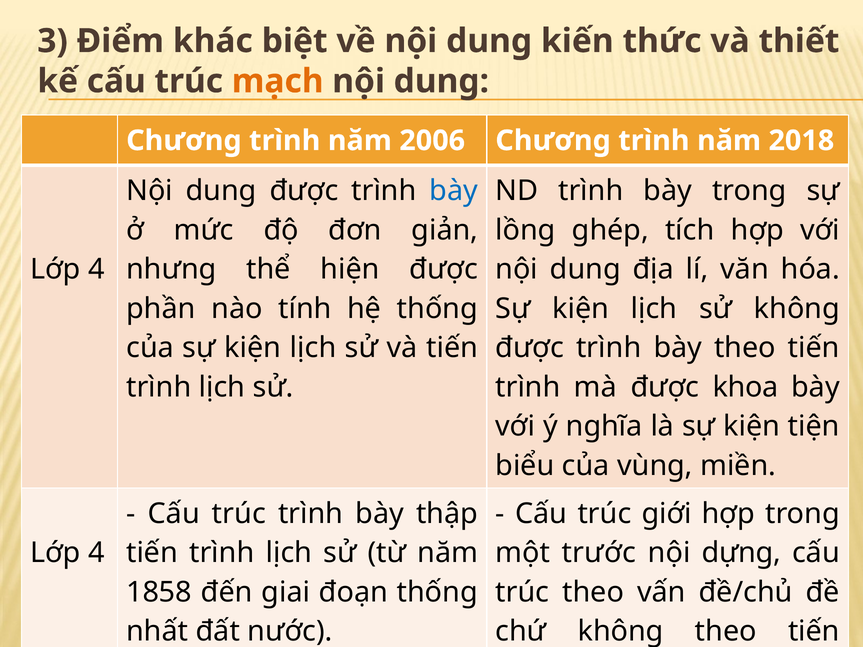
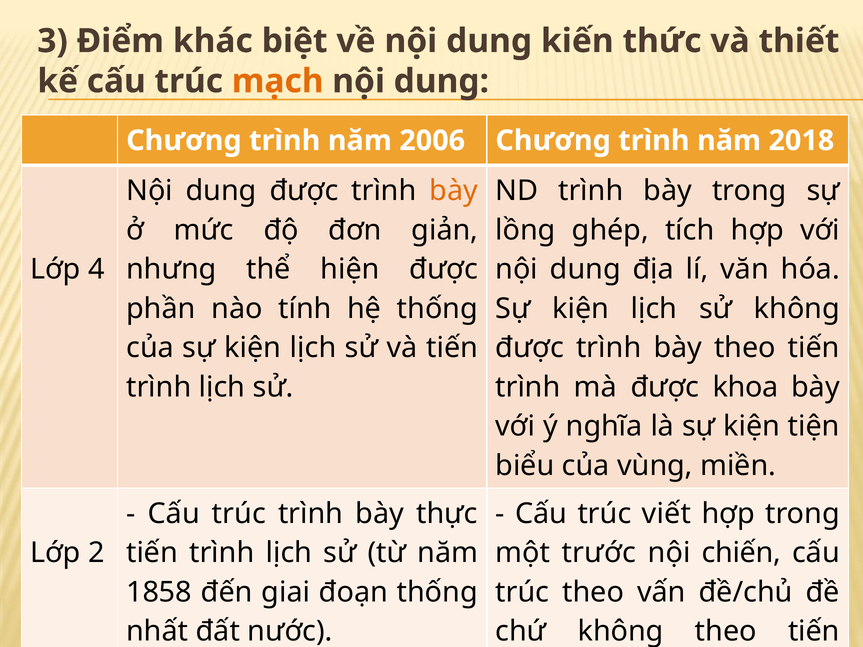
bày at (454, 191) colour: blue -> orange
thập: thập -> thực
giới: giới -> viết
4 at (96, 553): 4 -> 2
dựng: dựng -> chiến
